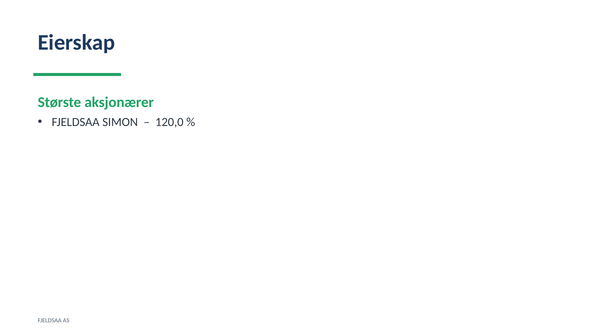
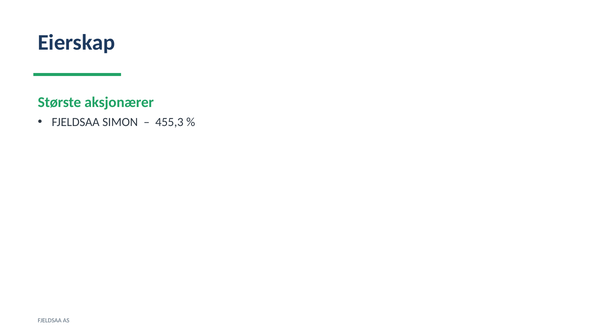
120,0: 120,0 -> 455,3
